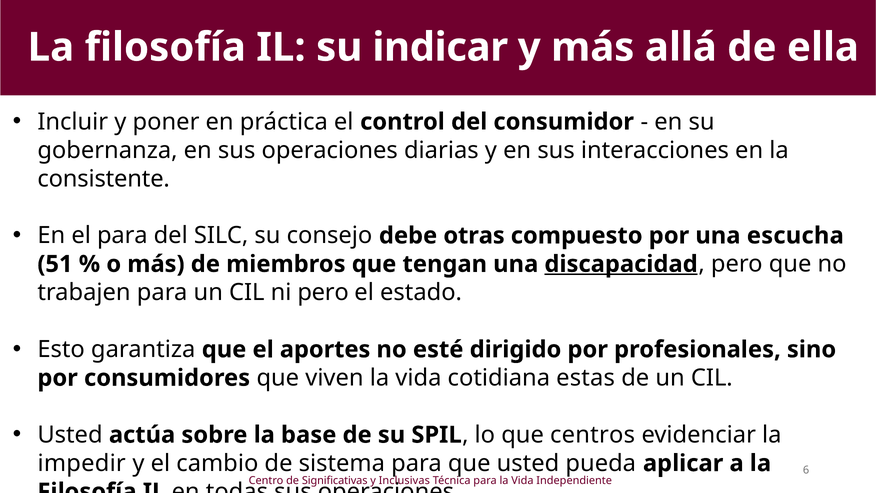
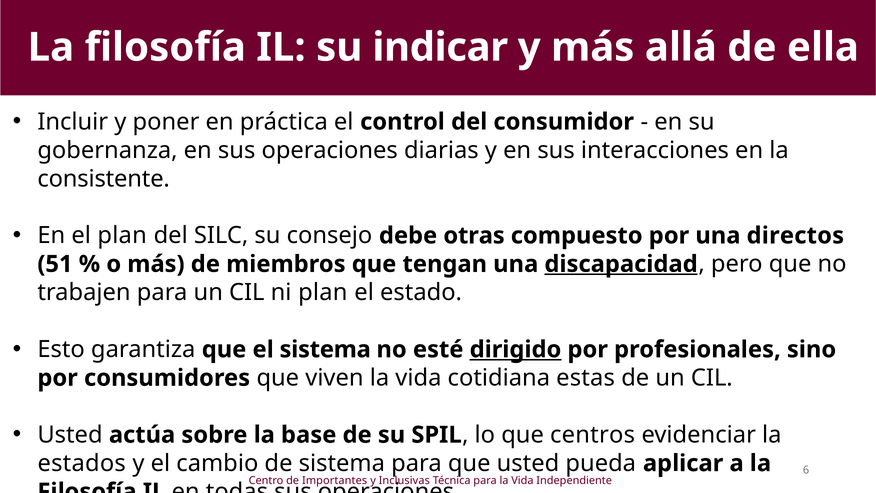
el para: para -> plan
escucha: escucha -> directos
ni pero: pero -> plan
el aportes: aportes -> sistema
dirigido underline: none -> present
impedir: impedir -> estados
Significativas: Significativas -> Importantes
